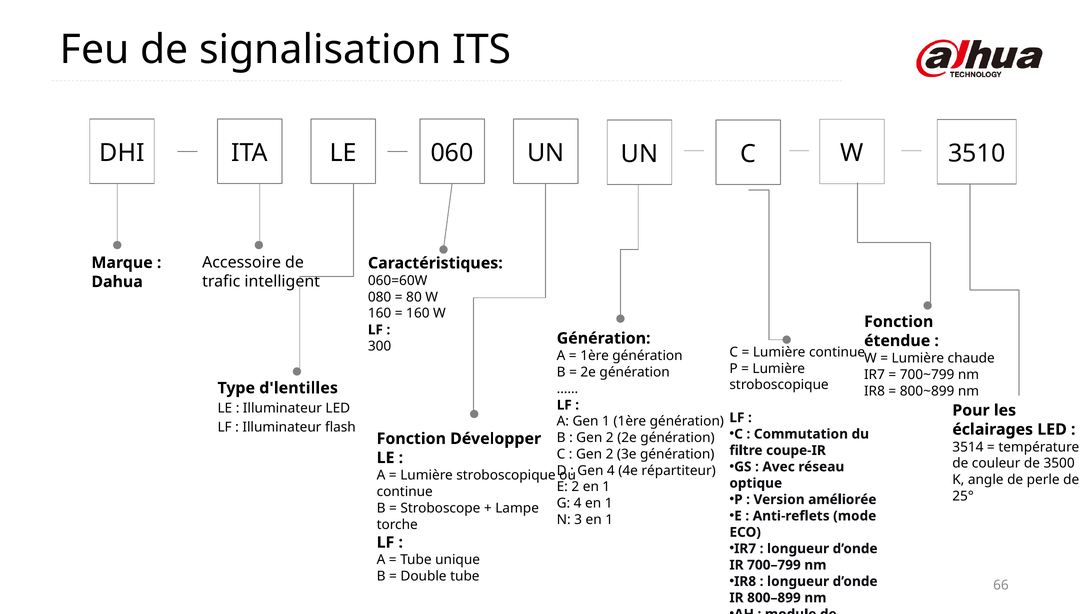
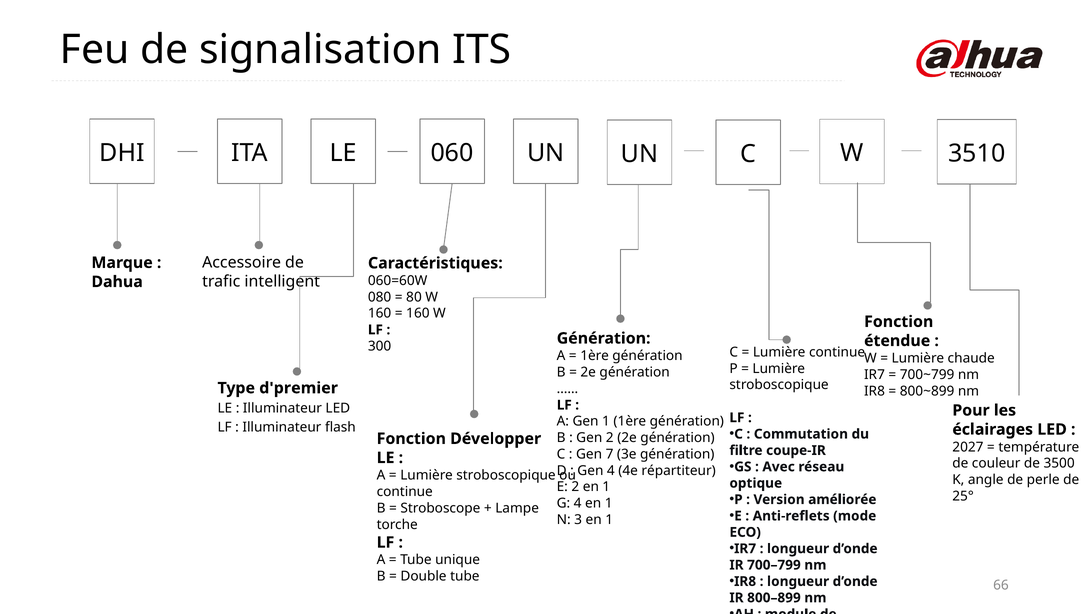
d'lentilles: d'lentilles -> d'premier
3514: 3514 -> 2027
2 at (610, 454): 2 -> 7
